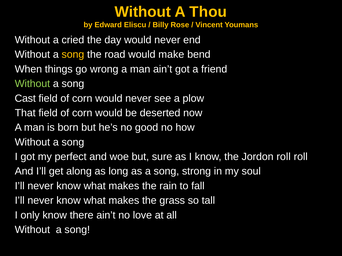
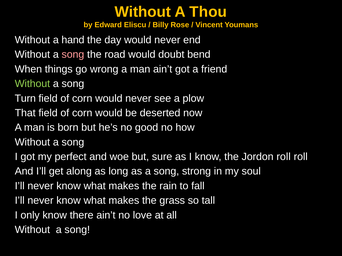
cried: cried -> hand
song at (73, 55) colour: yellow -> pink
make: make -> doubt
Cast: Cast -> Turn
